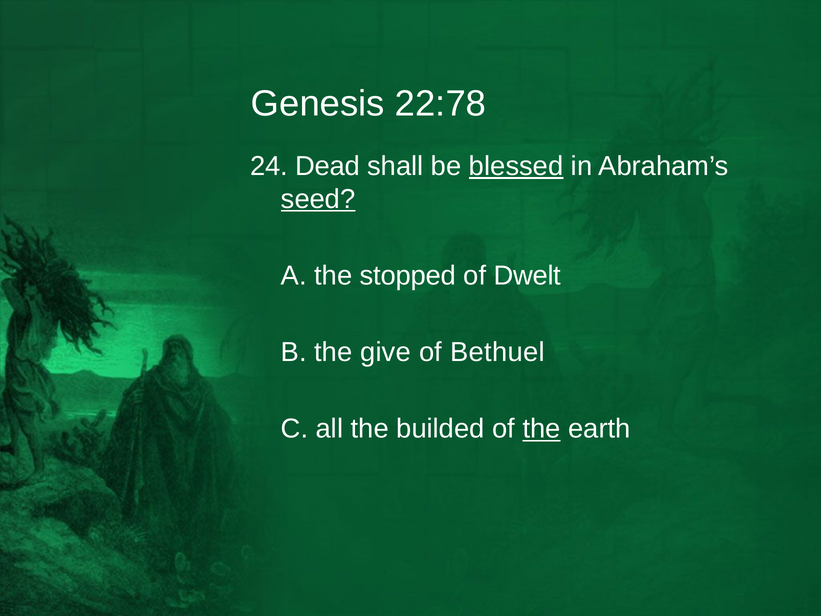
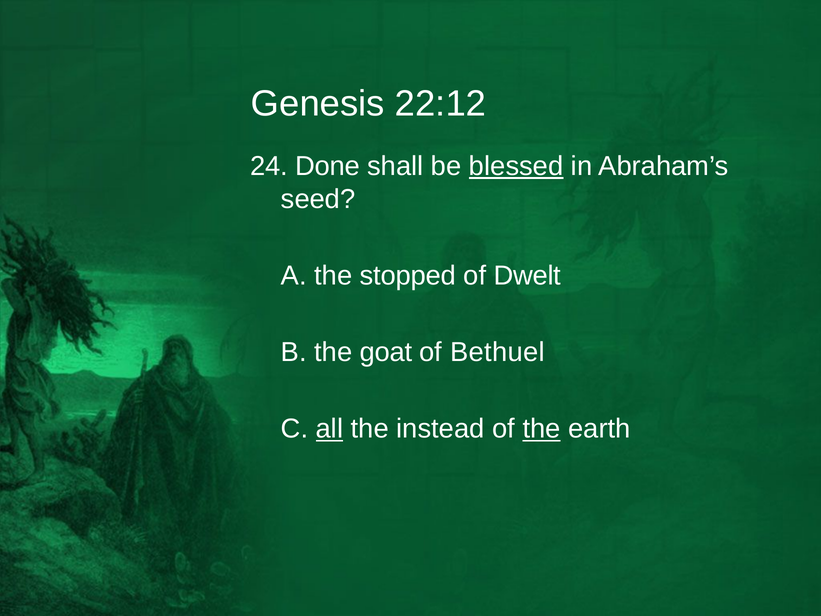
22:78: 22:78 -> 22:12
Dead: Dead -> Done
seed underline: present -> none
give: give -> goat
all underline: none -> present
builded: builded -> instead
